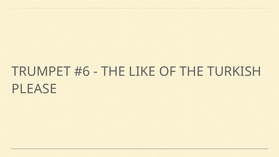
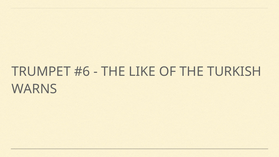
PLEASE: PLEASE -> WARNS
